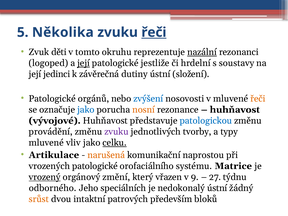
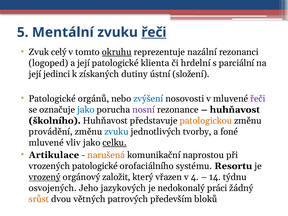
Několika: Několika -> Mentální
děti: děti -> celý
okruhu underline: none -> present
nazální underline: present -> none
její at (84, 63) underline: present -> none
jestliže: jestliže -> klienta
soustavy: soustavy -> parciální
závěrečná: závěrečná -> získaných
řeči at (258, 99) colour: orange -> purple
nosní colour: orange -> purple
vývojové: vývojové -> školního
patologickou colour: blue -> orange
zvuku at (116, 132) colour: purple -> blue
typy: typy -> foné
Matrice: Matrice -> Resortu
změní: změní -> založit
9: 9 -> 4
27: 27 -> 14
odborného: odborného -> osvojených
speciálních: speciálních -> jazykových
nedokonalý ústní: ústní -> práci
intaktní: intaktní -> větných
